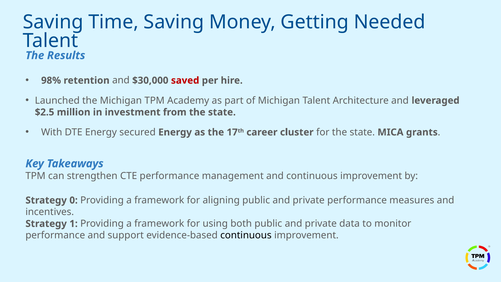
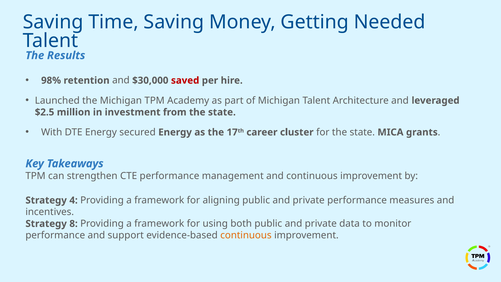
0: 0 -> 4
1: 1 -> 8
continuous at (246, 235) colour: black -> orange
